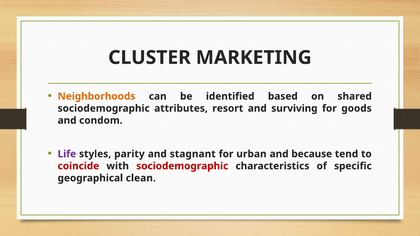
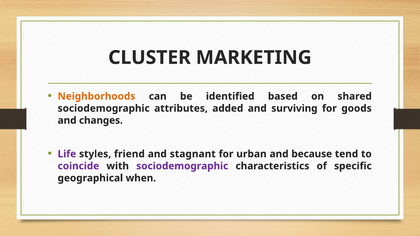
resort: resort -> added
condom: condom -> changes
parity: parity -> friend
coincide colour: red -> purple
sociodemographic at (182, 166) colour: red -> purple
clean: clean -> when
